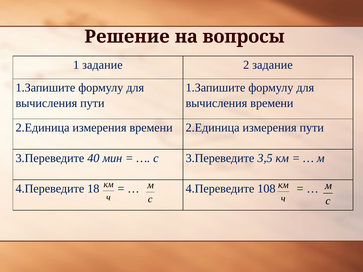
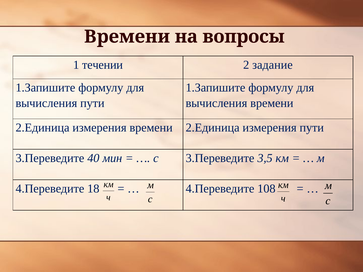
Решение at (127, 37): Решение -> Времени
1 задание: задание -> течении
